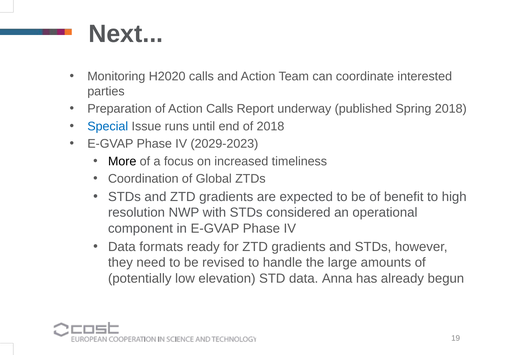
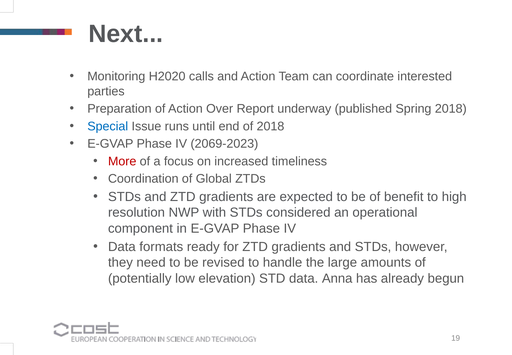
Action Calls: Calls -> Over
2029-2023: 2029-2023 -> 2069-2023
More colour: black -> red
